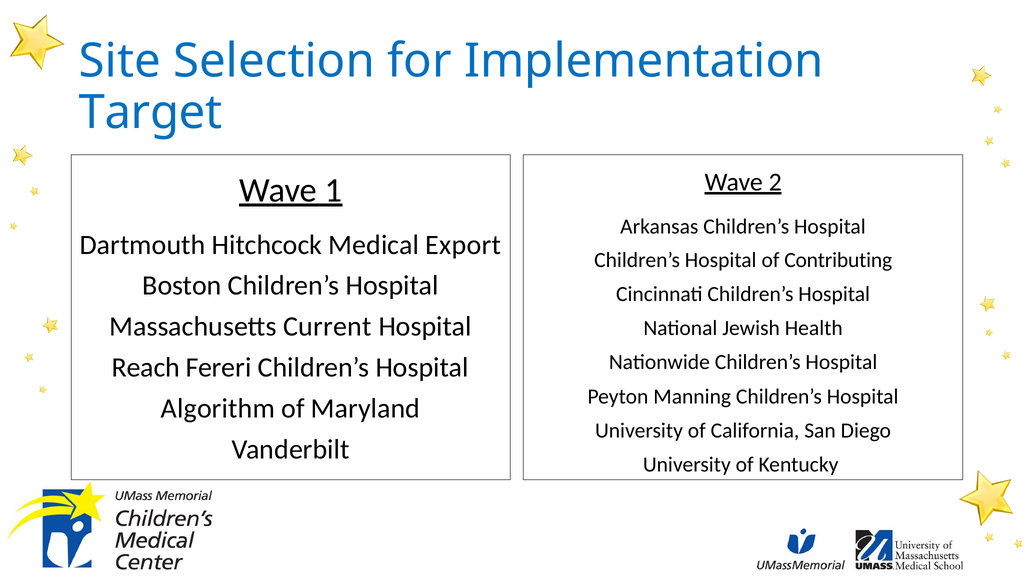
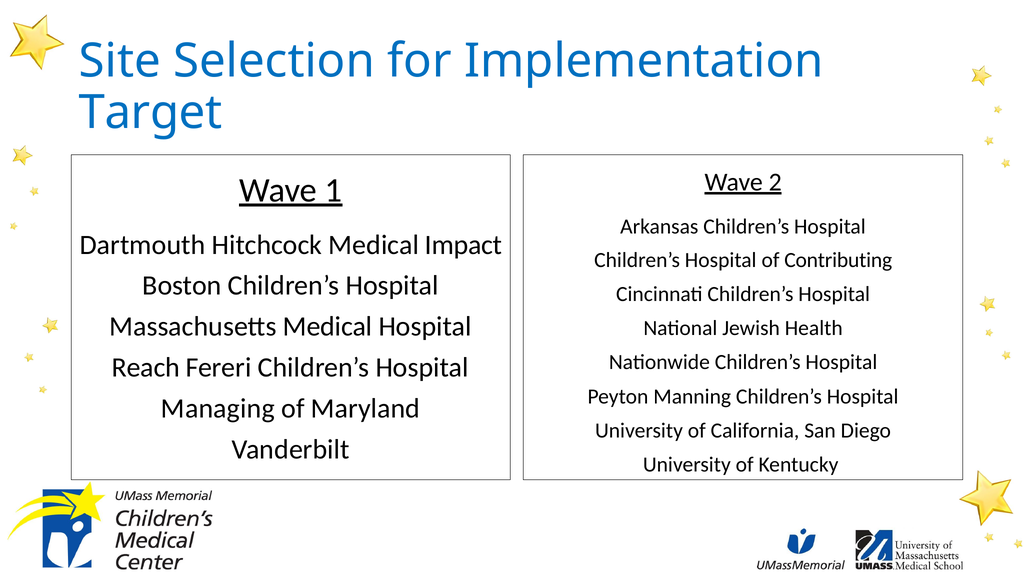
Export: Export -> Impact
Massachusetts Current: Current -> Medical
Algorithm: Algorithm -> Managing
